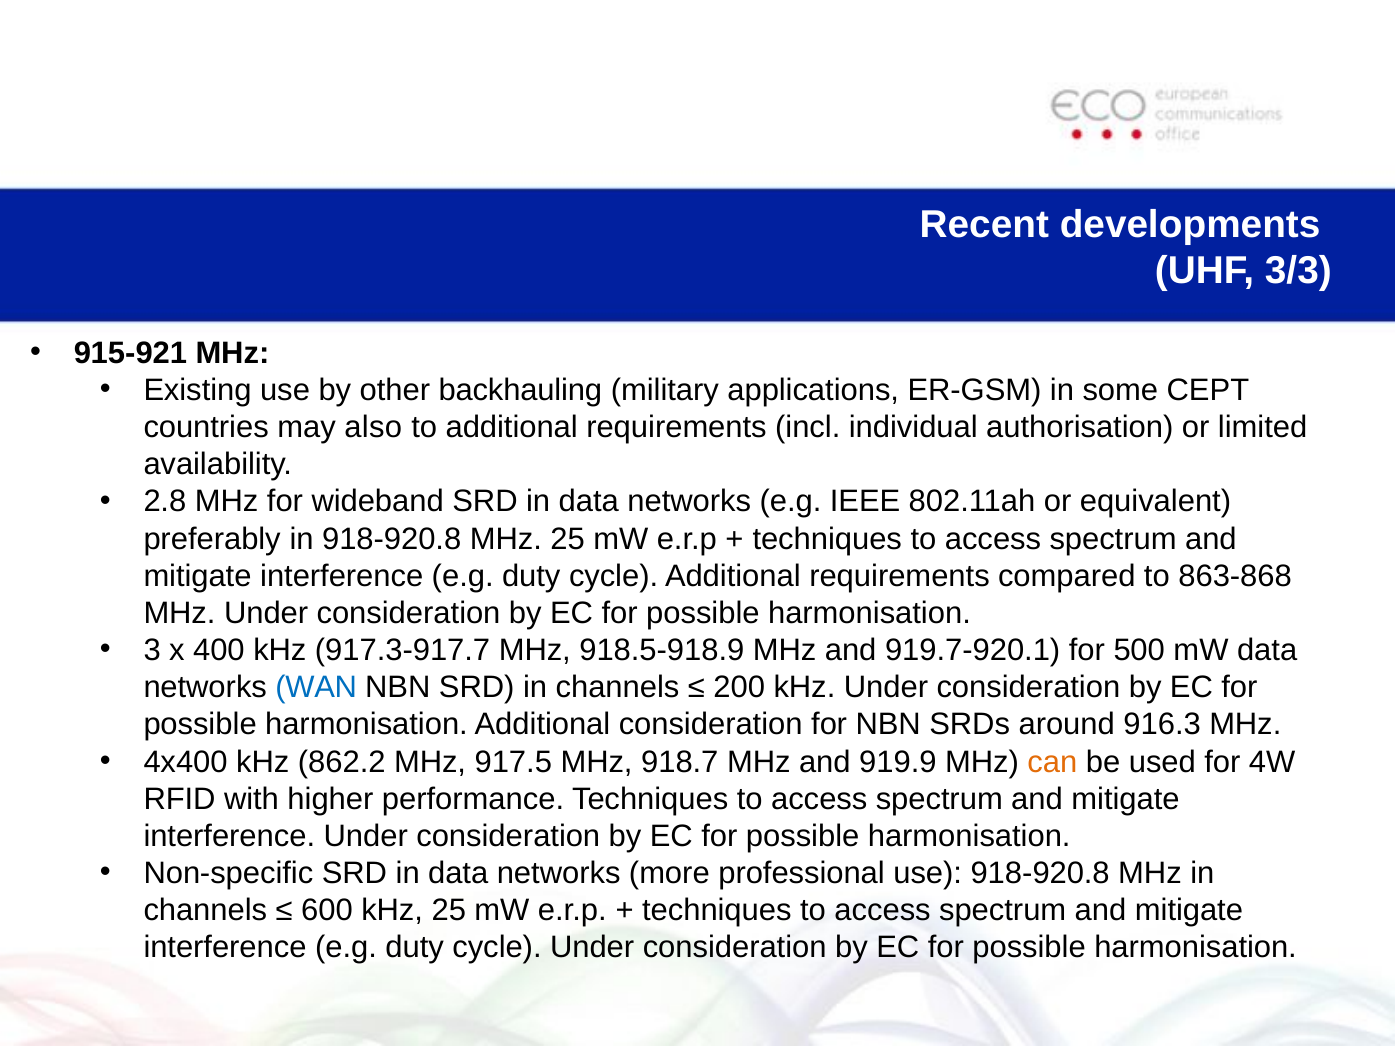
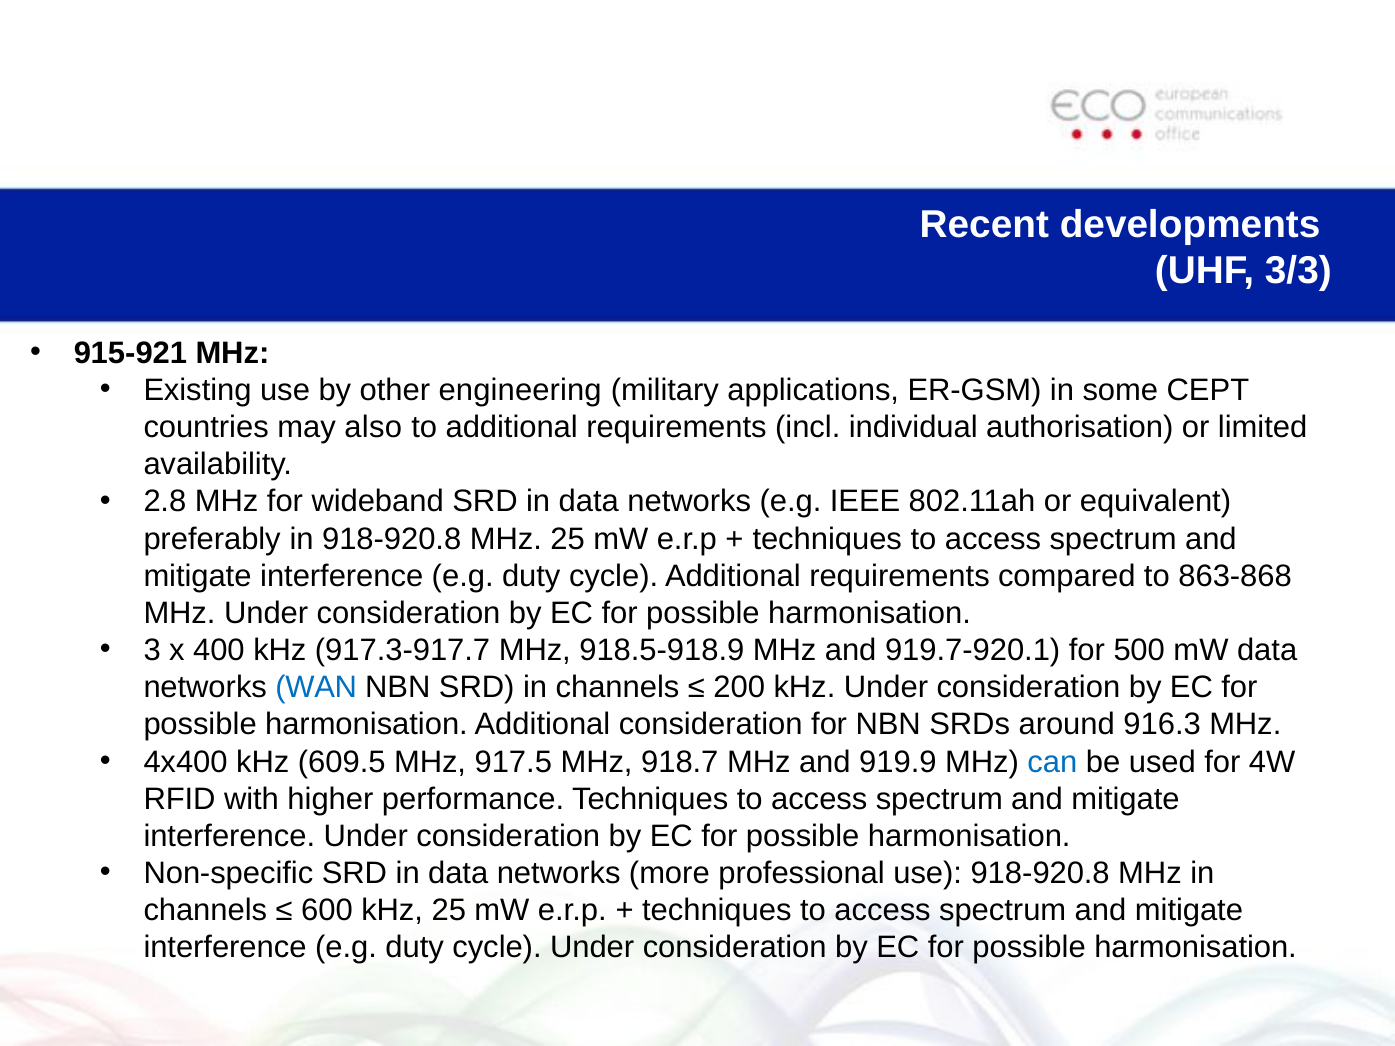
backhauling: backhauling -> engineering
862.2: 862.2 -> 609.5
can colour: orange -> blue
